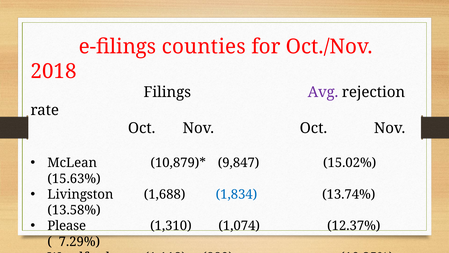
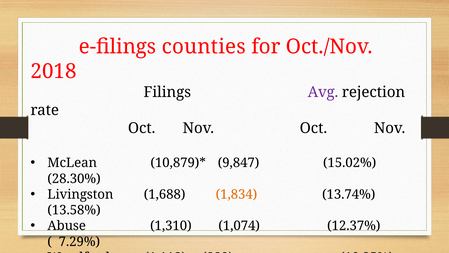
15.63%: 15.63% -> 28.30%
1,834 colour: blue -> orange
Please: Please -> Abuse
